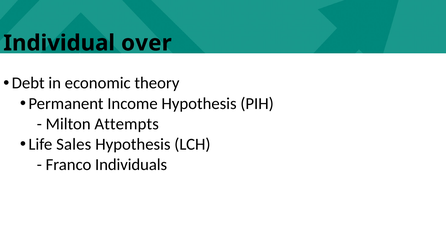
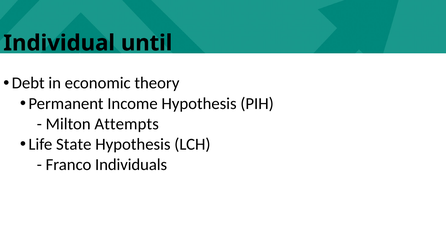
over: over -> until
Sales: Sales -> State
